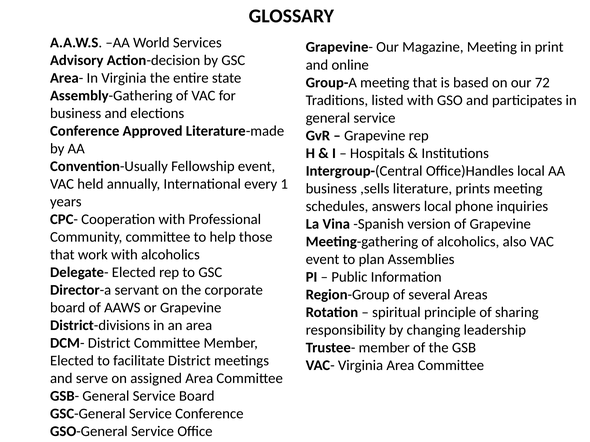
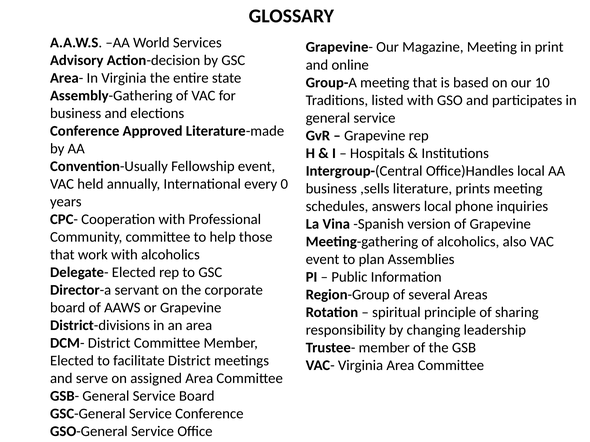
72: 72 -> 10
1: 1 -> 0
